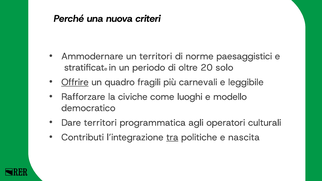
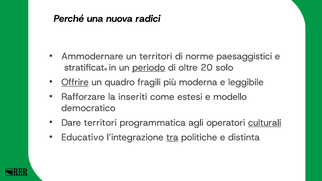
criteri: criteri -> radici
periodo underline: none -> present
carnevali: carnevali -> moderna
civiche: civiche -> inseriti
luoghi: luoghi -> estesi
culturali underline: none -> present
Contributi: Contributi -> Educativo
nascita: nascita -> distinta
